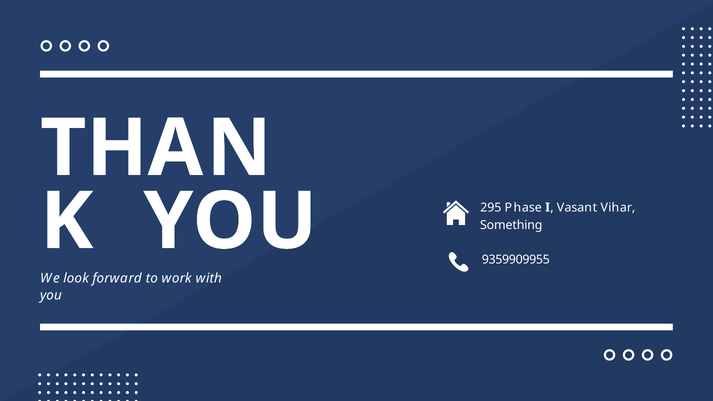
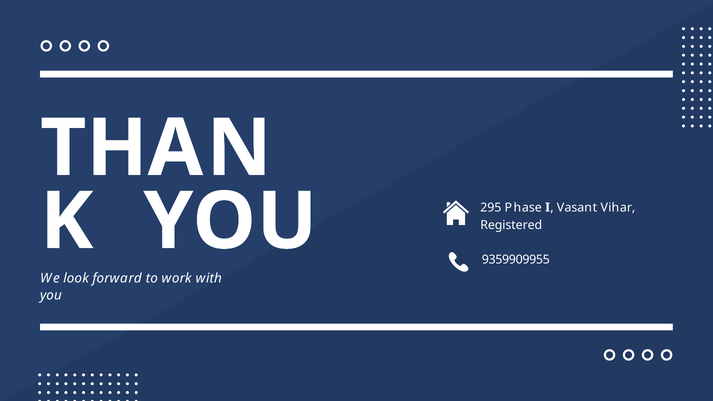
Something: Something -> Registered
